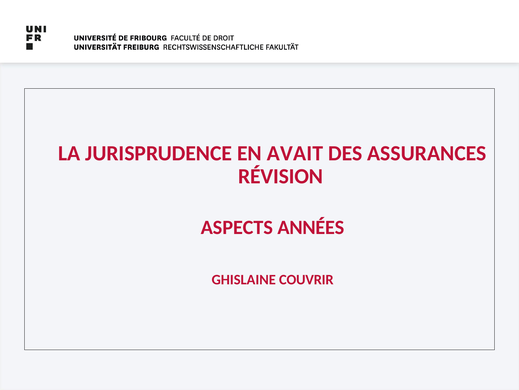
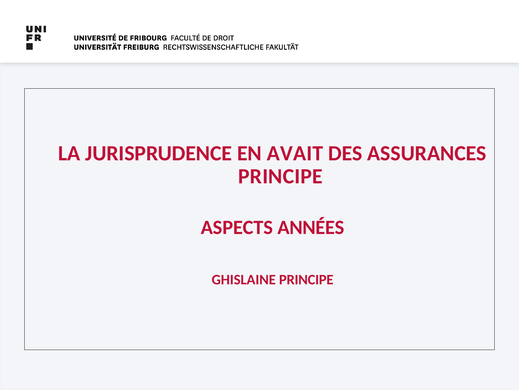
RÉVISION at (281, 176): RÉVISION -> PRINCIPE
GHISLAINE COUVRIR: COUVRIR -> PRINCIPE
